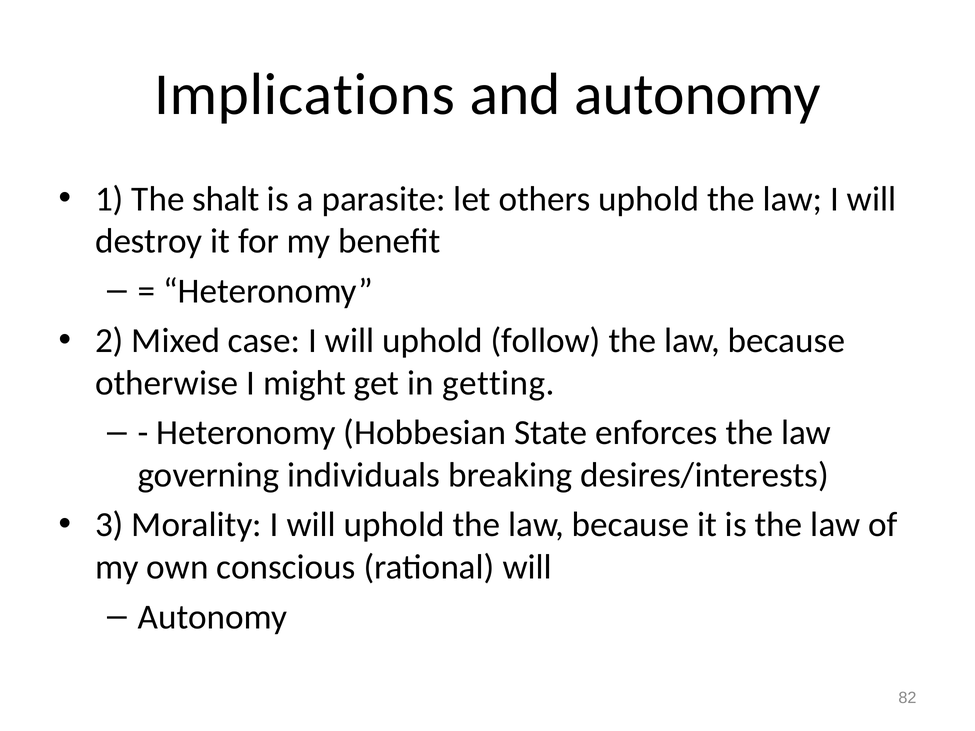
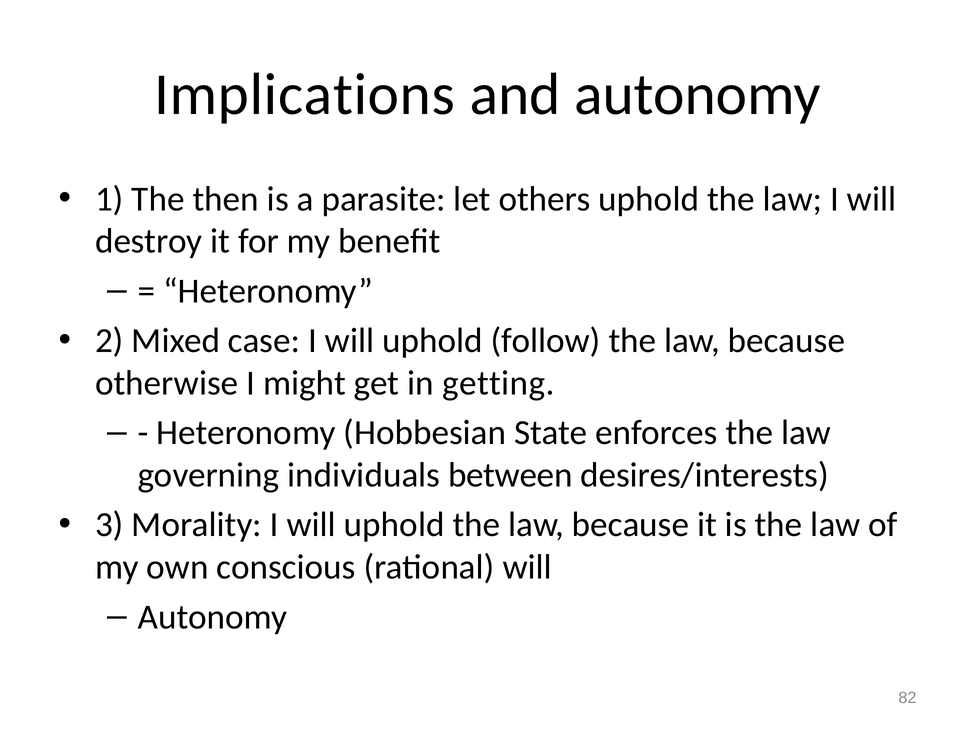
shalt: shalt -> then
breaking: breaking -> between
